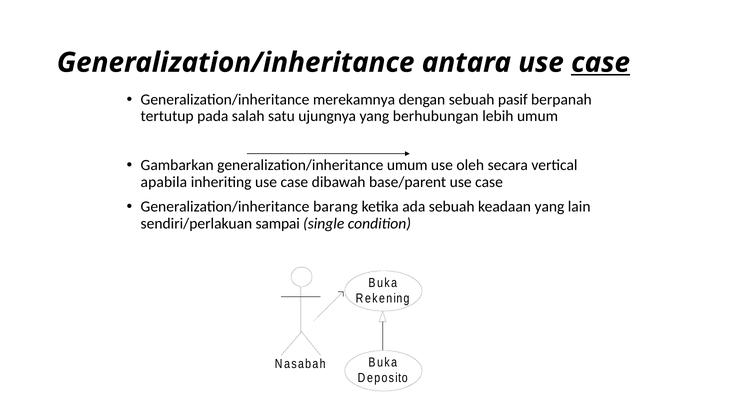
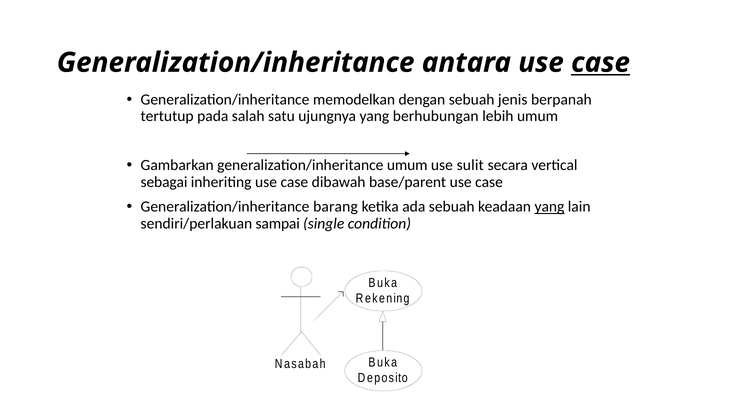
merekamnya: merekamnya -> memodelkan
pasif: pasif -> jenis
oleh: oleh -> sulit
apabila: apabila -> sebagai
yang at (549, 207) underline: none -> present
